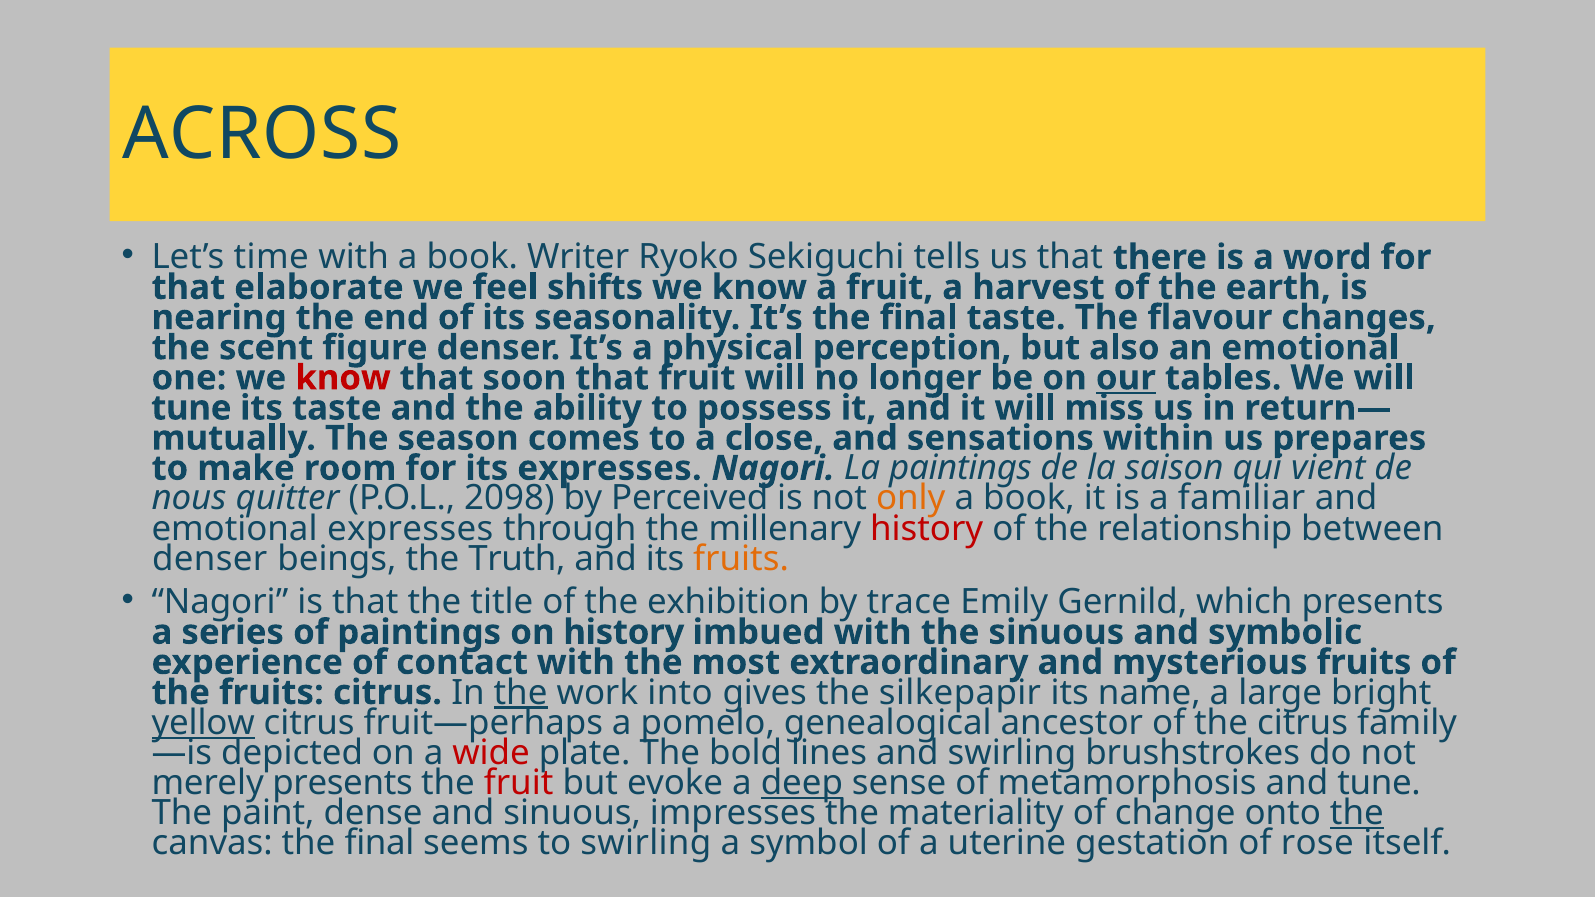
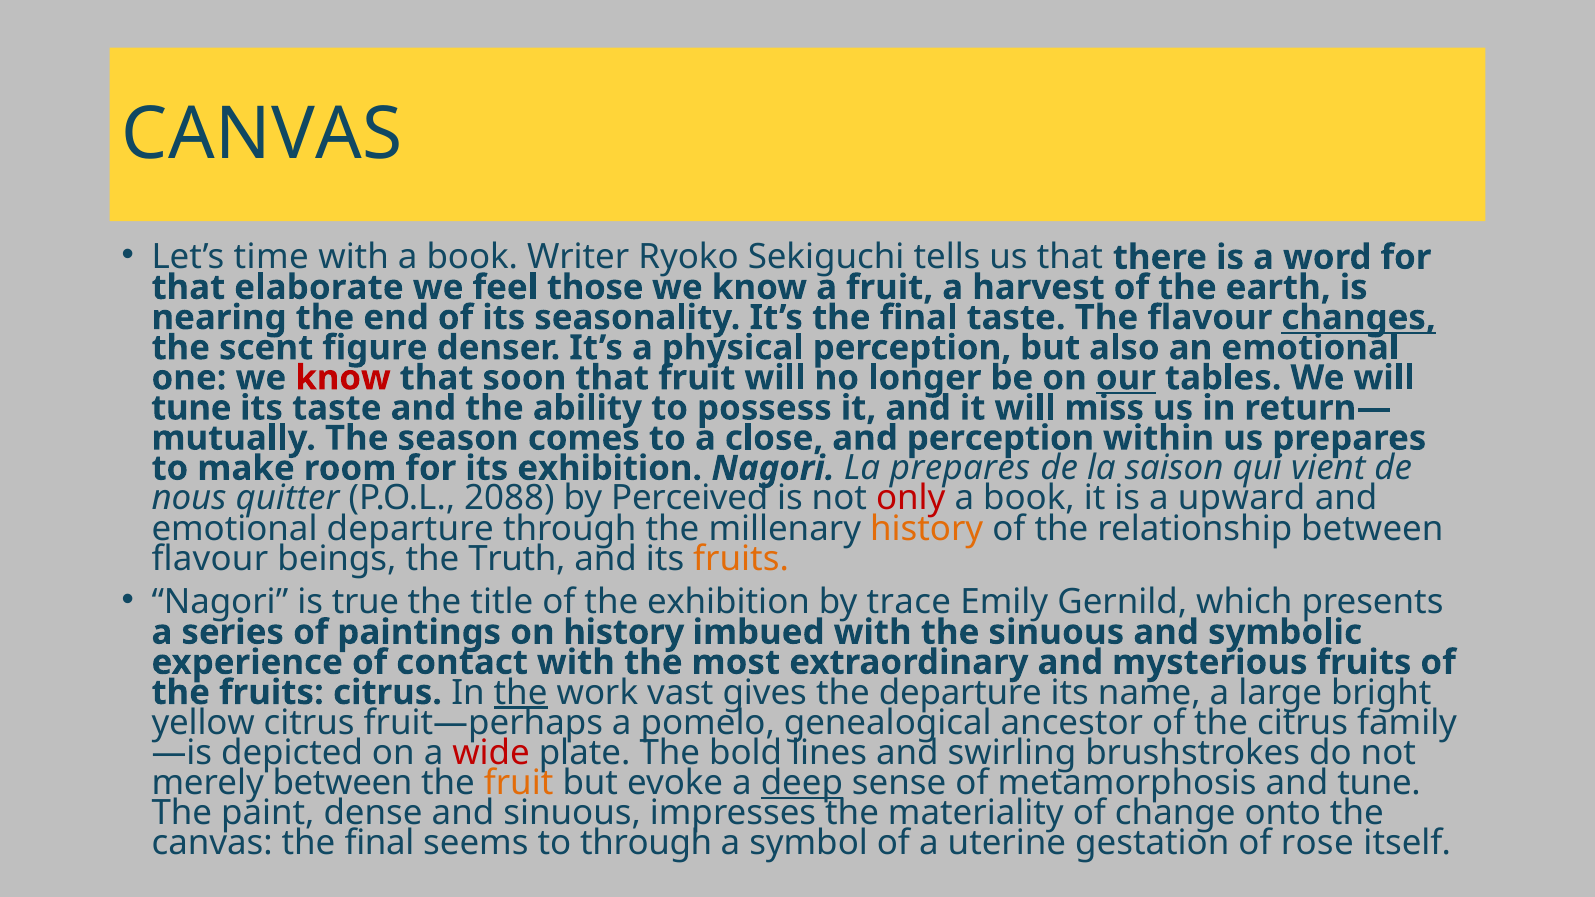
ACROSS at (262, 134): ACROSS -> CANVAS
shifts: shifts -> those
changes underline: none -> present
and sensations: sensations -> perception
its expresses: expresses -> exhibition
La paintings: paintings -> prepares
2098: 2098 -> 2088
only colour: orange -> red
familiar: familiar -> upward
emotional expresses: expresses -> departure
history at (927, 529) colour: red -> orange
denser at (210, 559): denser -> flavour
is that: that -> true
into: into -> vast
the silkepapir: silkepapir -> departure
yellow underline: present -> none
merely presents: presents -> between
fruit at (519, 783) colour: red -> orange
the at (1357, 813) underline: present -> none
to swirling: swirling -> through
